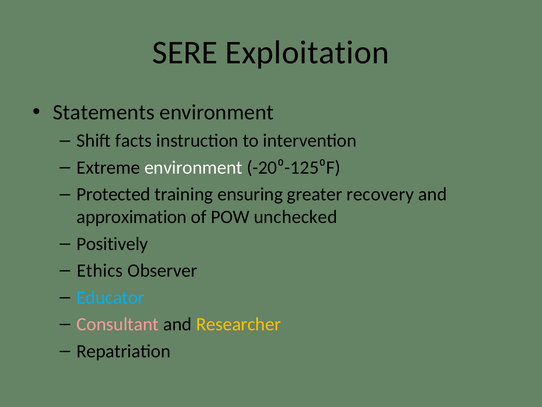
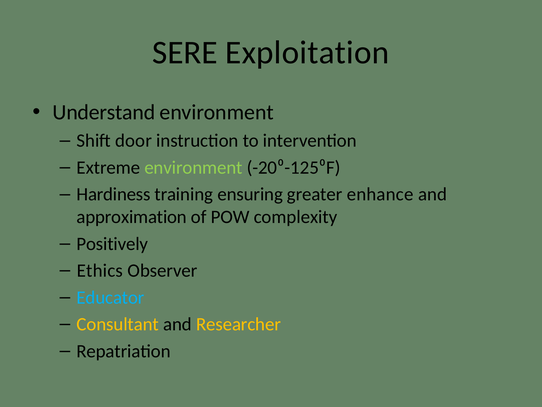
Statements: Statements -> Understand
facts: facts -> door
environment at (193, 167) colour: white -> light green
Protected: Protected -> Hardiness
recovery: recovery -> enhance
unchecked: unchecked -> complexity
Consultant colour: pink -> yellow
